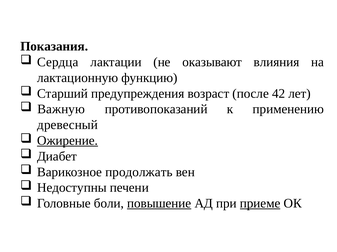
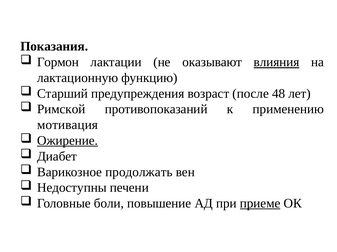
Сердца: Сердца -> Гормон
влияния underline: none -> present
42: 42 -> 48
Важную: Важную -> Римской
древесный: древесный -> мотивация
повышение underline: present -> none
